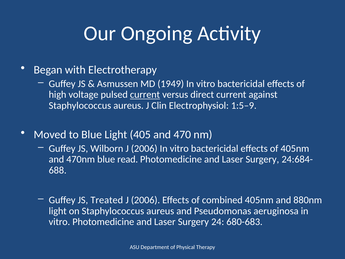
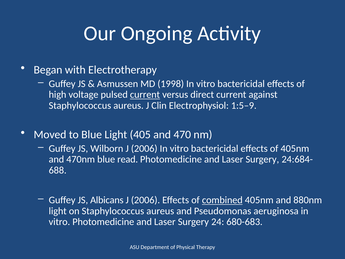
1949: 1949 -> 1998
Treated: Treated -> Albicans
combined underline: none -> present
